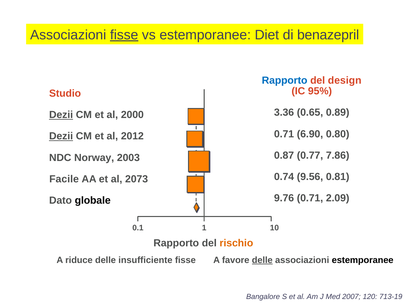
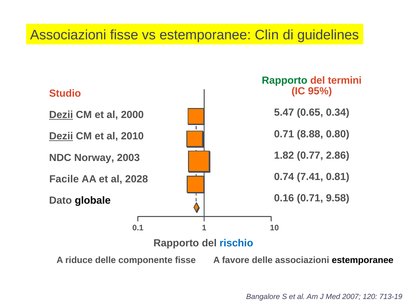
fisse at (124, 35) underline: present -> none
Diet: Diet -> Clin
benazepril: benazepril -> guidelines
Rapporto at (285, 80) colour: blue -> green
design: design -> termini
3.36: 3.36 -> 5.47
0.89: 0.89 -> 0.34
6.90: 6.90 -> 8.88
2012: 2012 -> 2010
0.87: 0.87 -> 1.82
7.86: 7.86 -> 2.86
9.56: 9.56 -> 7.41
2073: 2073 -> 2028
9.76: 9.76 -> 0.16
2.09: 2.09 -> 9.58
rischio colour: orange -> blue
insufficiente: insufficiente -> componente
delle at (262, 260) underline: present -> none
